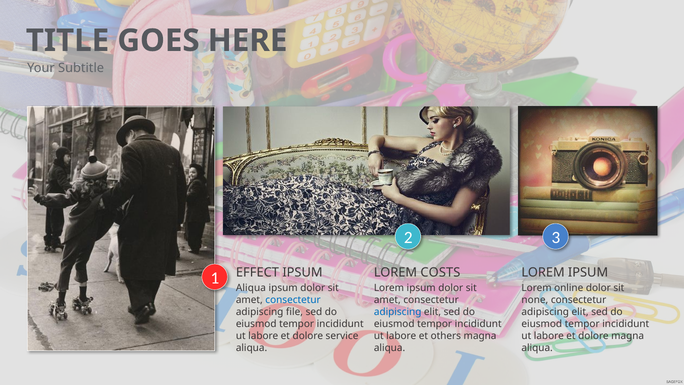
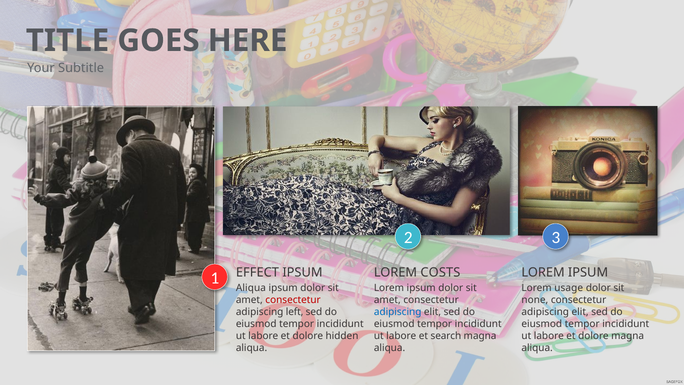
online: online -> usage
consectetur at (293, 300) colour: blue -> red
file: file -> left
service: service -> hidden
others: others -> search
